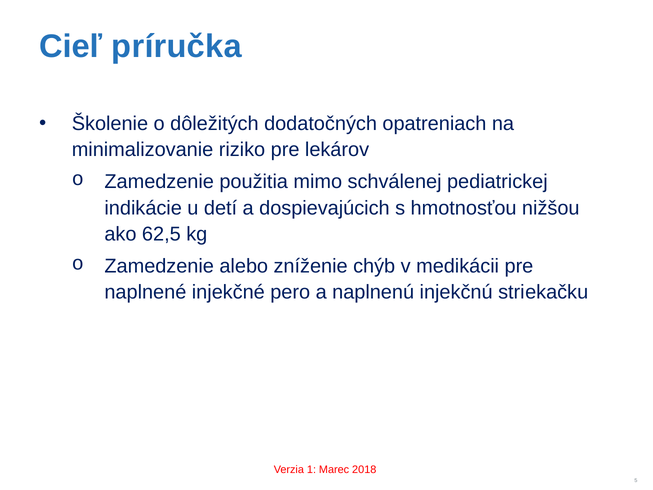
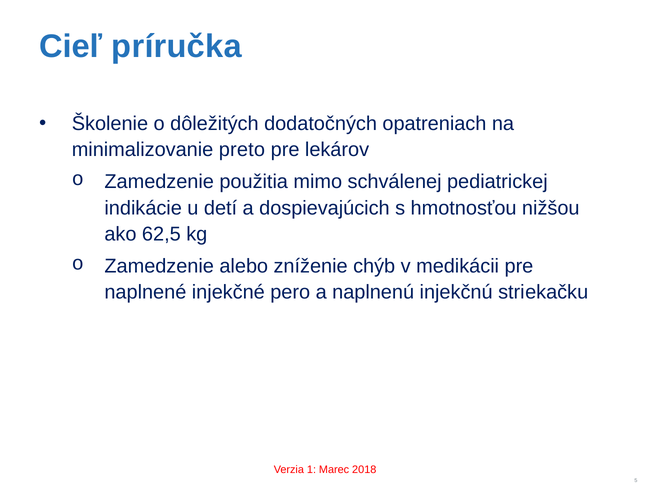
riziko: riziko -> preto
